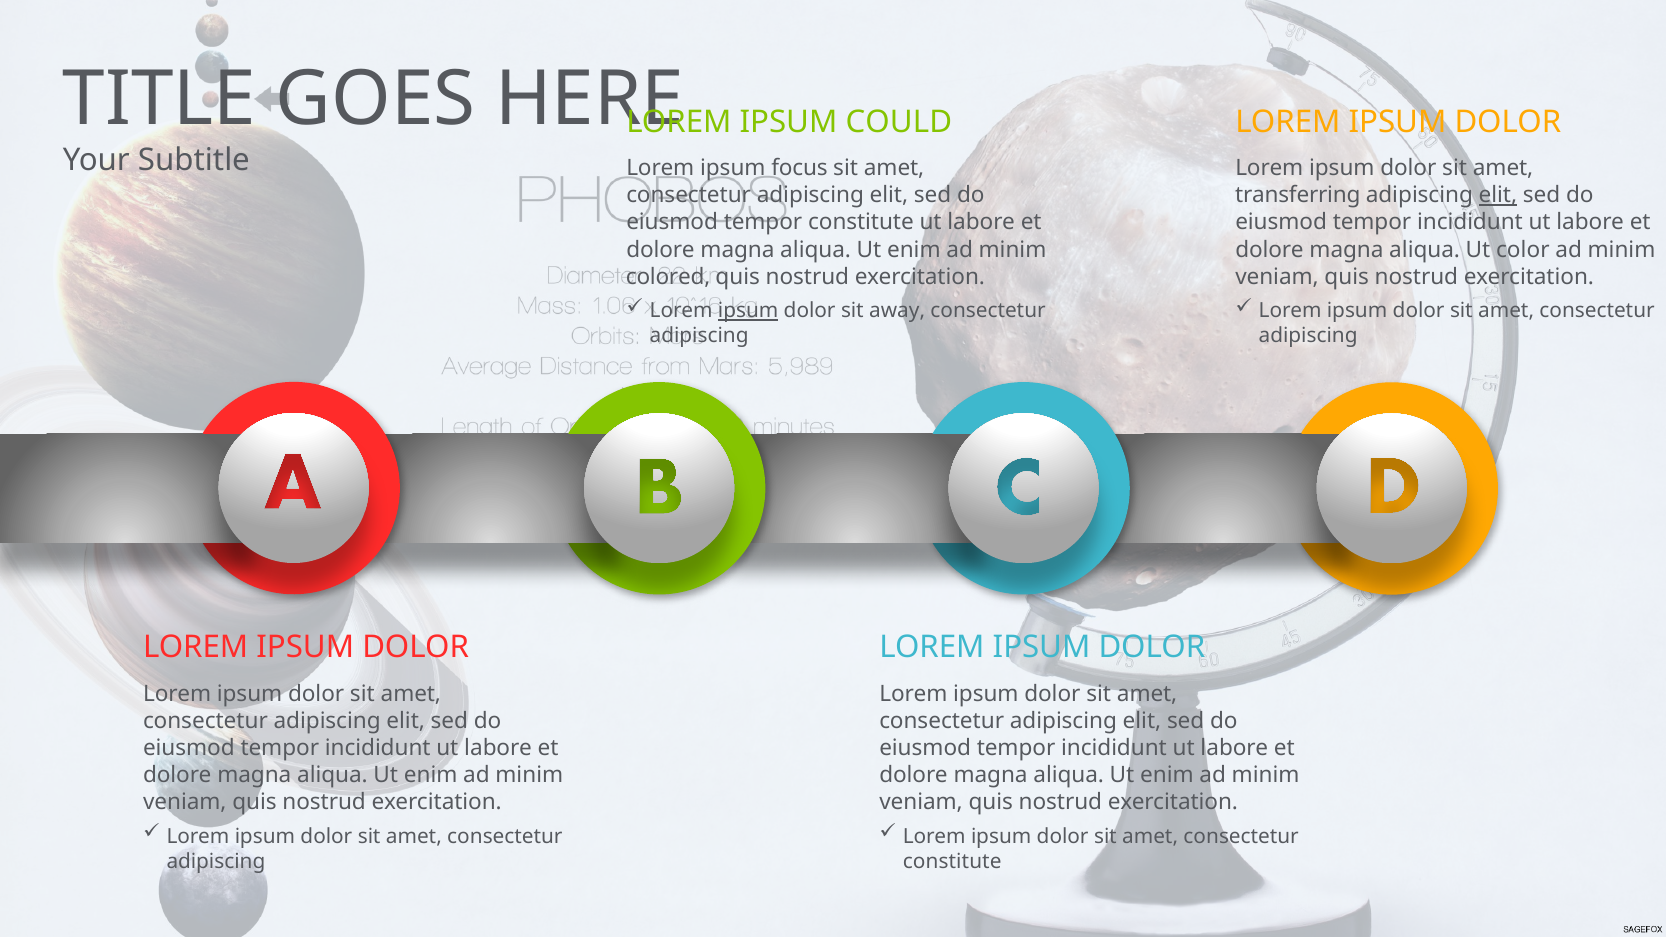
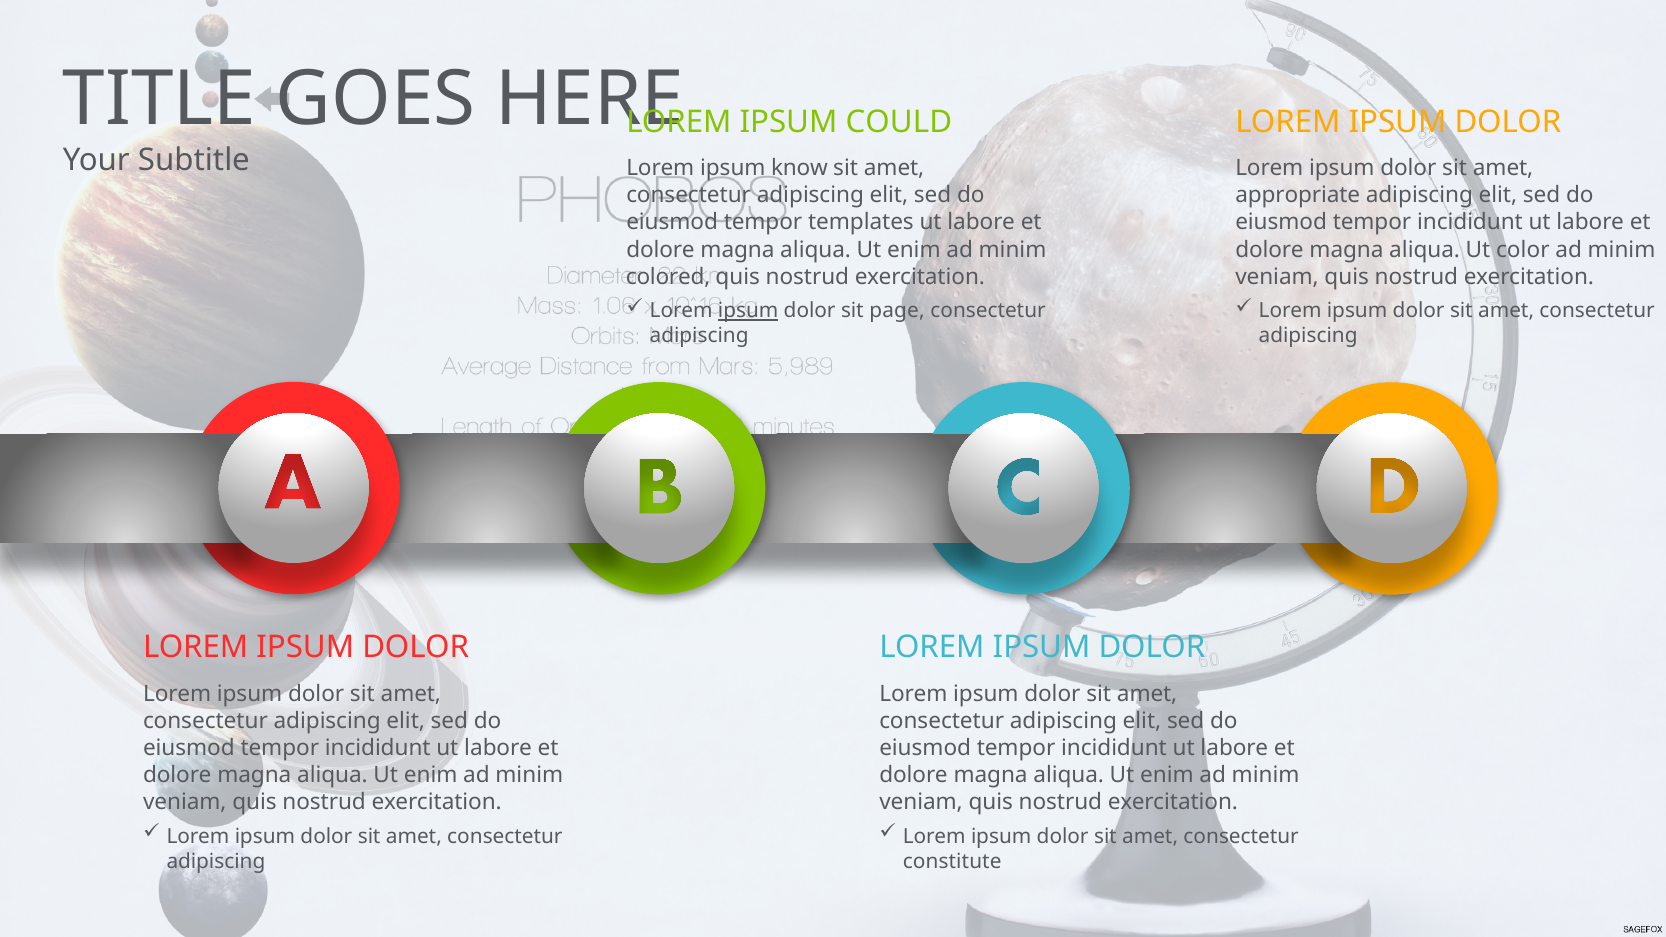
focus: focus -> know
transferring: transferring -> appropriate
elit at (1498, 195) underline: present -> none
tempor constitute: constitute -> templates
away: away -> page
